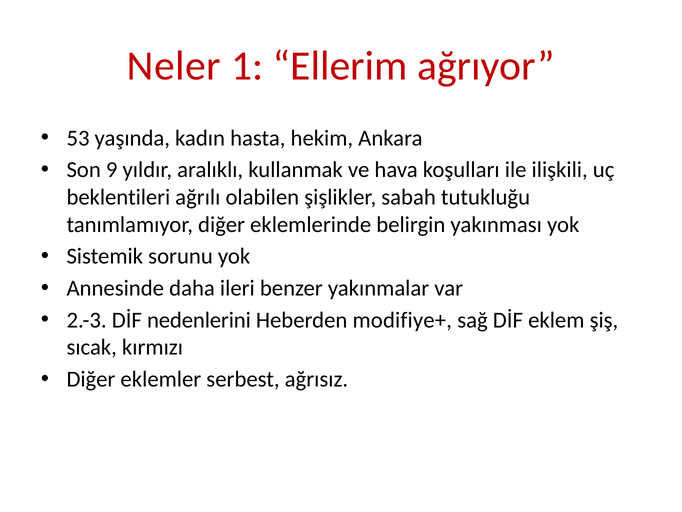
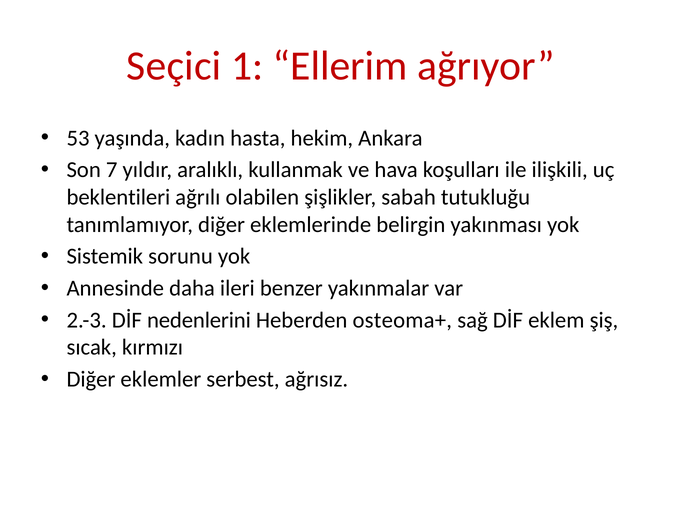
Neler: Neler -> Seçici
9: 9 -> 7
modifiye+: modifiye+ -> osteoma+
